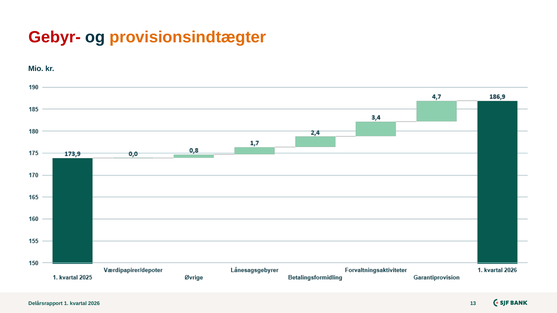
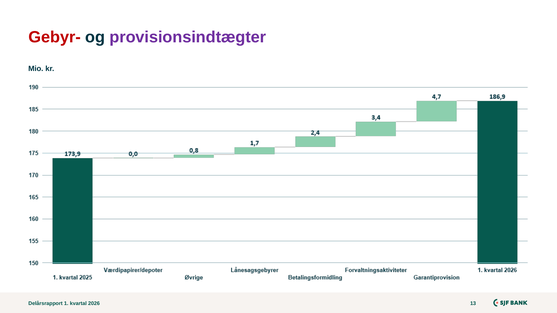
provisionsindtægter colour: orange -> purple
